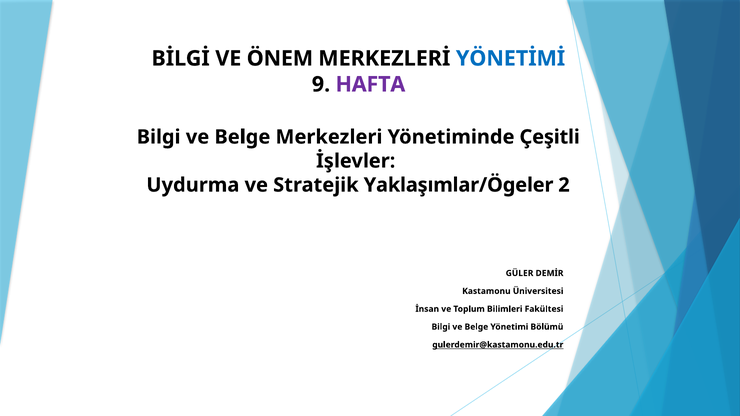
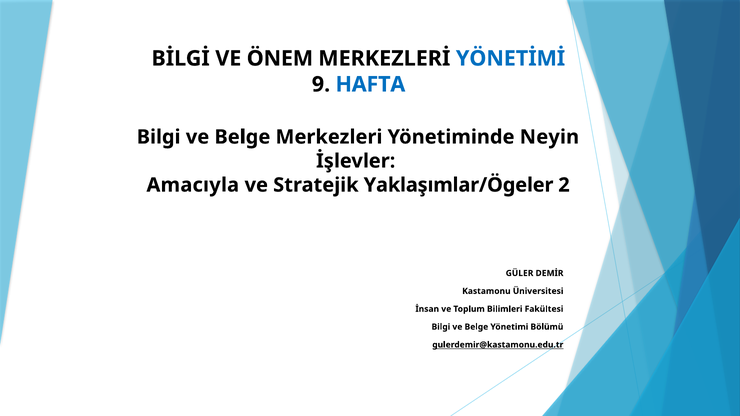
HAFTA colour: purple -> blue
Çeşitli: Çeşitli -> Neyin
Uydurma: Uydurma -> Amacıyla
